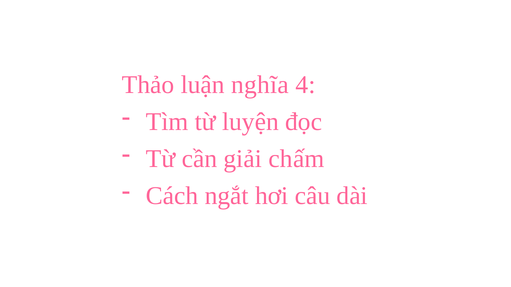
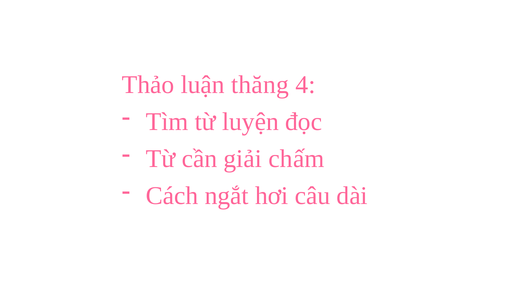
nghĩa: nghĩa -> thăng
